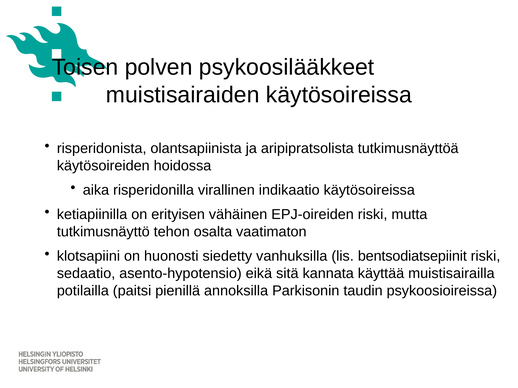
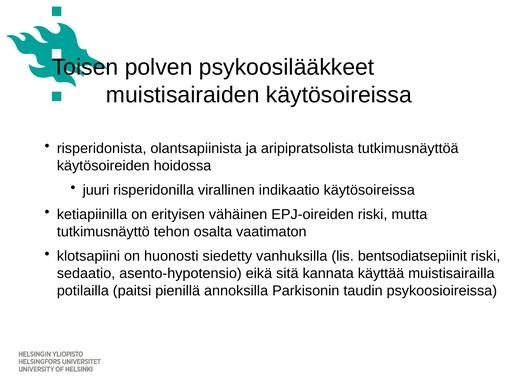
aika: aika -> juuri
